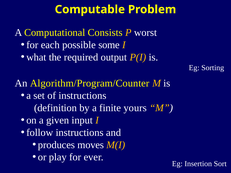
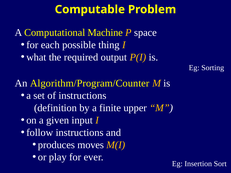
Consists: Consists -> Machine
worst: worst -> space
some: some -> thing
yours: yours -> upper
